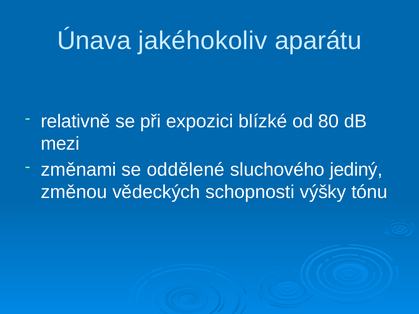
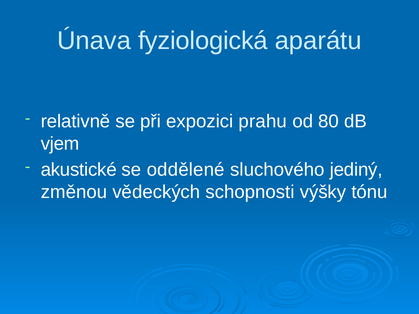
jakéhokoliv: jakéhokoliv -> fyziologická
blízké: blízké -> prahu
mezi: mezi -> vjem
změnami: změnami -> akustické
